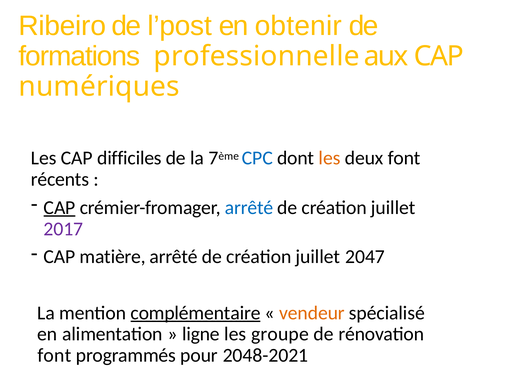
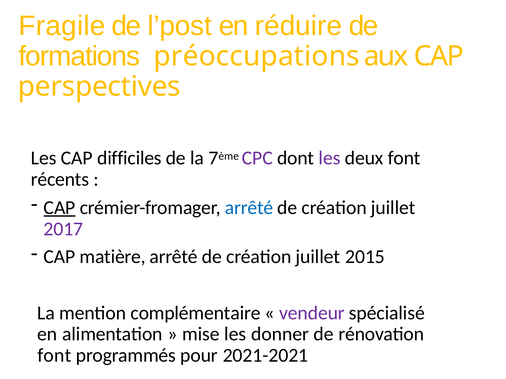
Ribeiro: Ribeiro -> Fragile
obtenir: obtenir -> réduire
professionnelle: professionnelle -> préoccupations
numériques: numériques -> perspectives
CPC colour: blue -> purple
les at (330, 158) colour: orange -> purple
2047: 2047 -> 2015
complémentaire underline: present -> none
vendeur colour: orange -> purple
ligne: ligne -> mise
groupe: groupe -> donner
2048-2021: 2048-2021 -> 2021-2021
